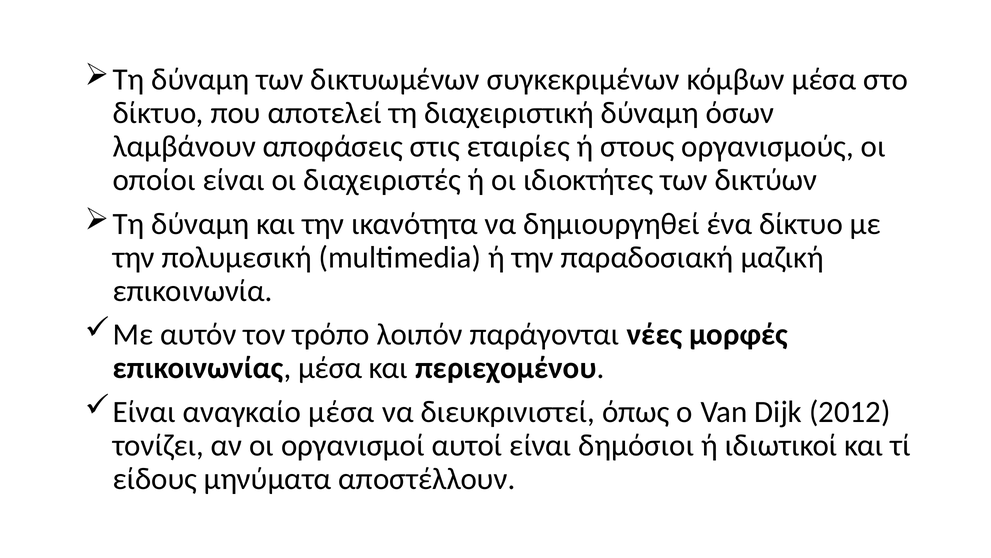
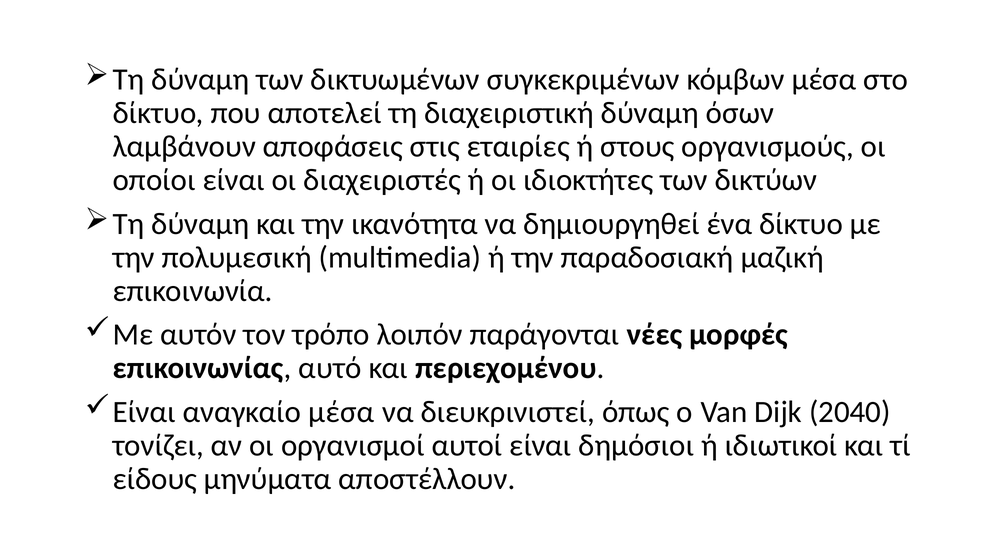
επικοινωνίας μέσα: μέσα -> αυτό
2012: 2012 -> 2040
